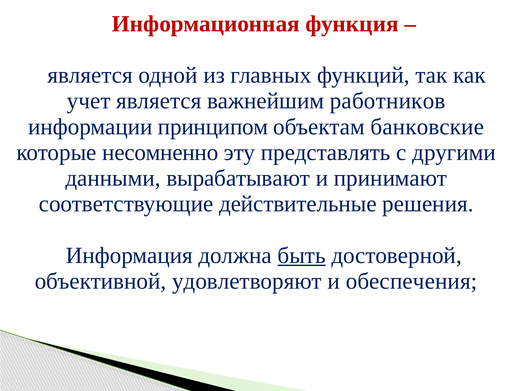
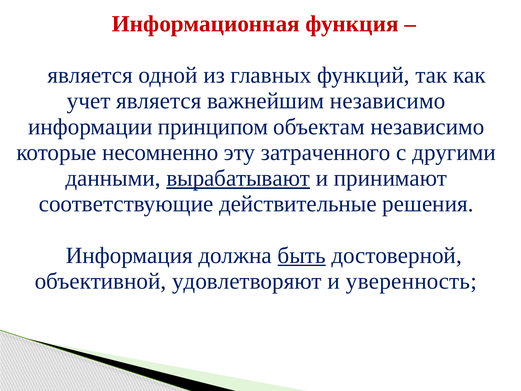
важнейшим работников: работников -> независимо
объектам банковские: банковские -> независимо
представлять: представлять -> затраченного
вырабатывают underline: none -> present
обеспечения: обеспечения -> уверенность
